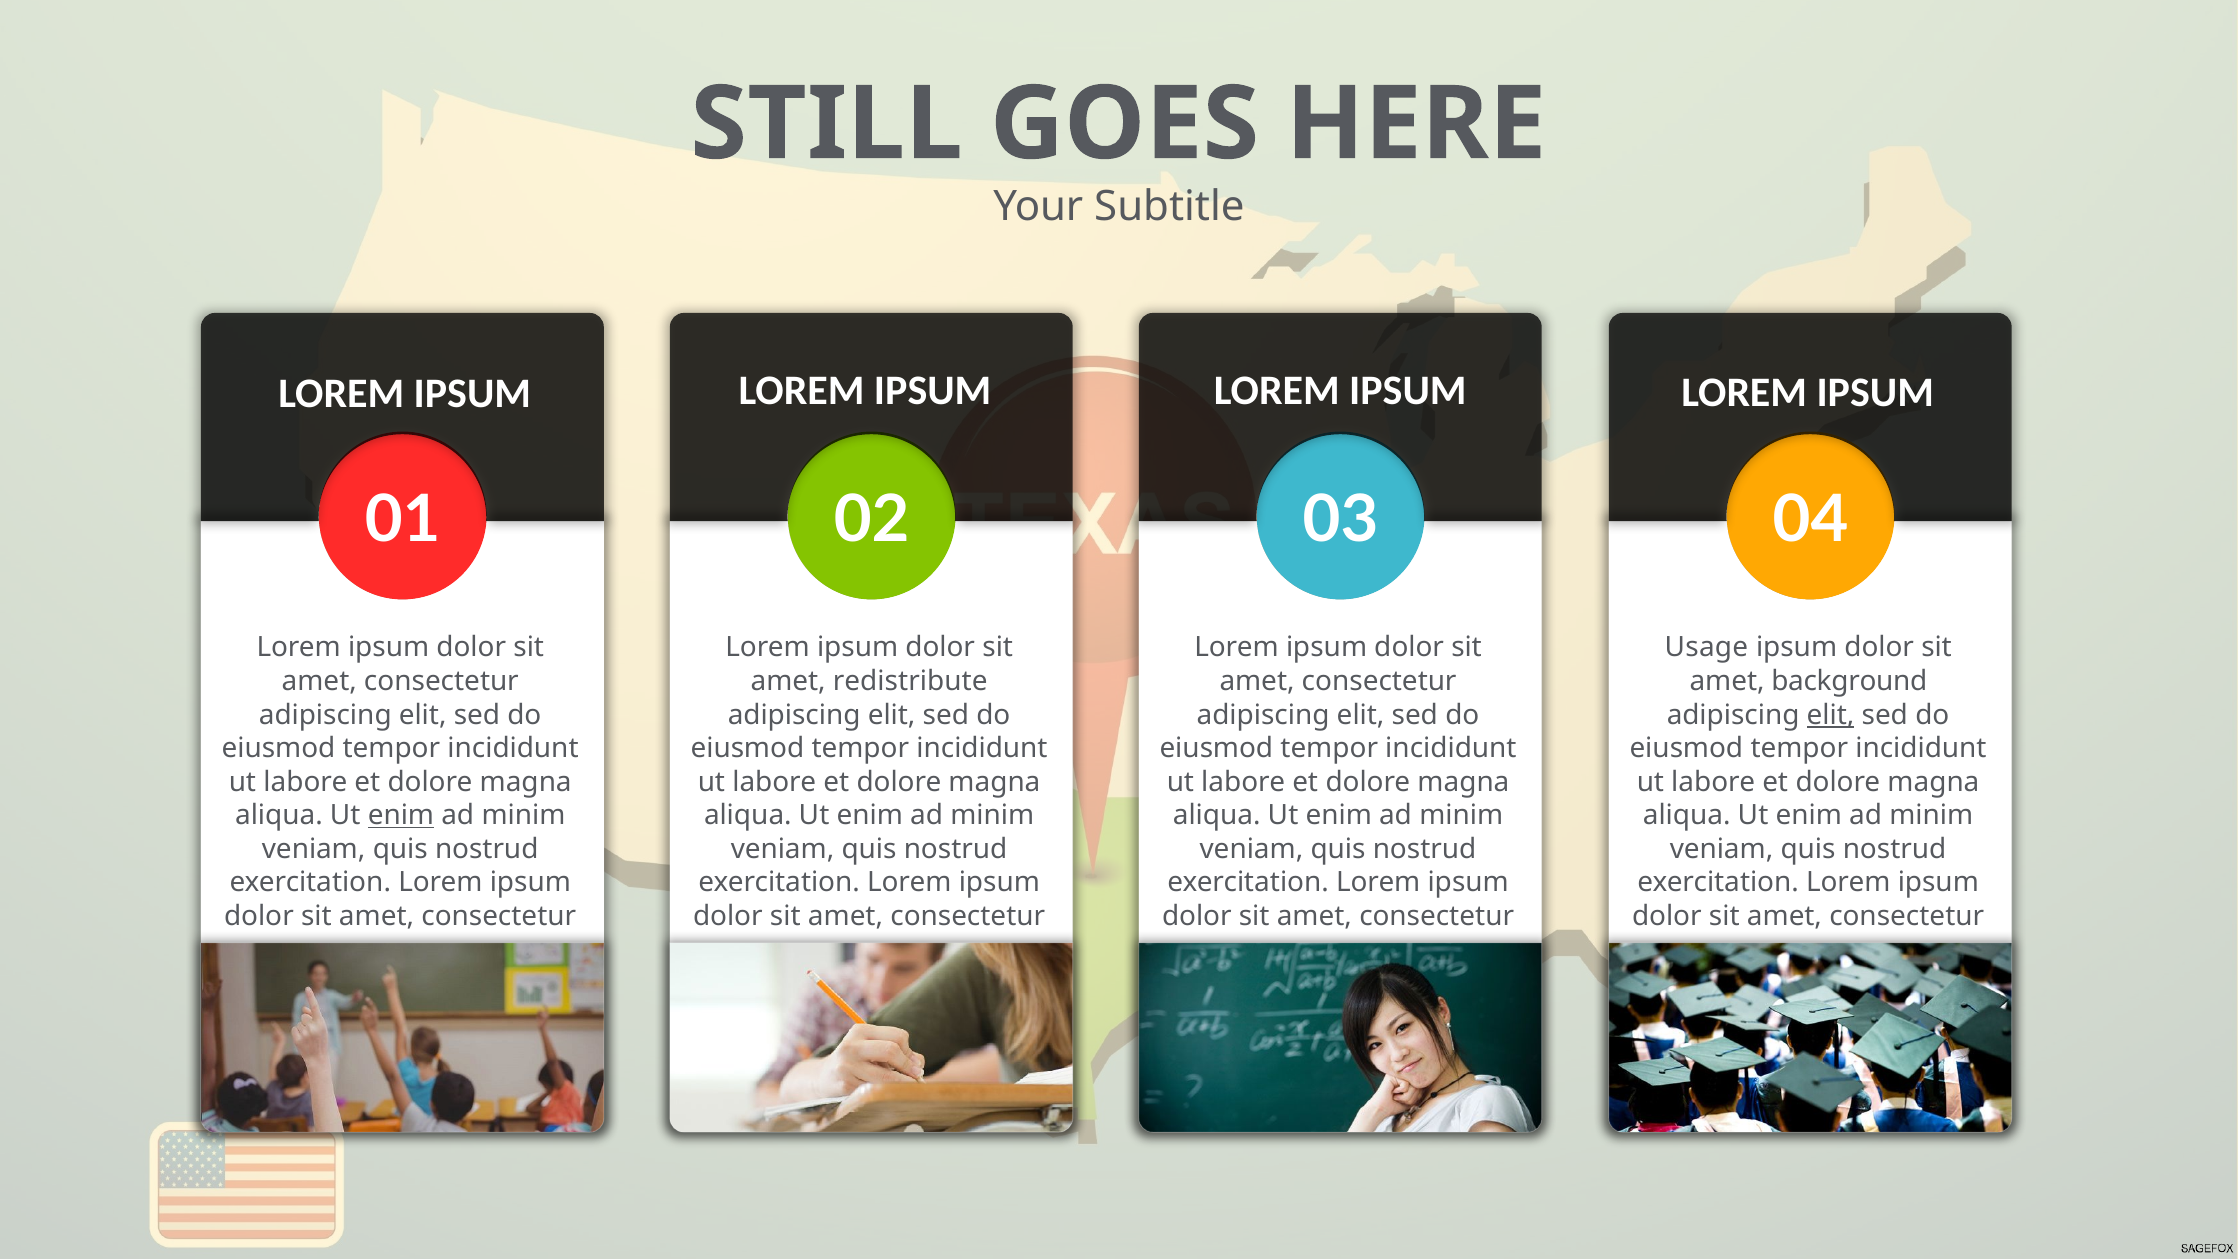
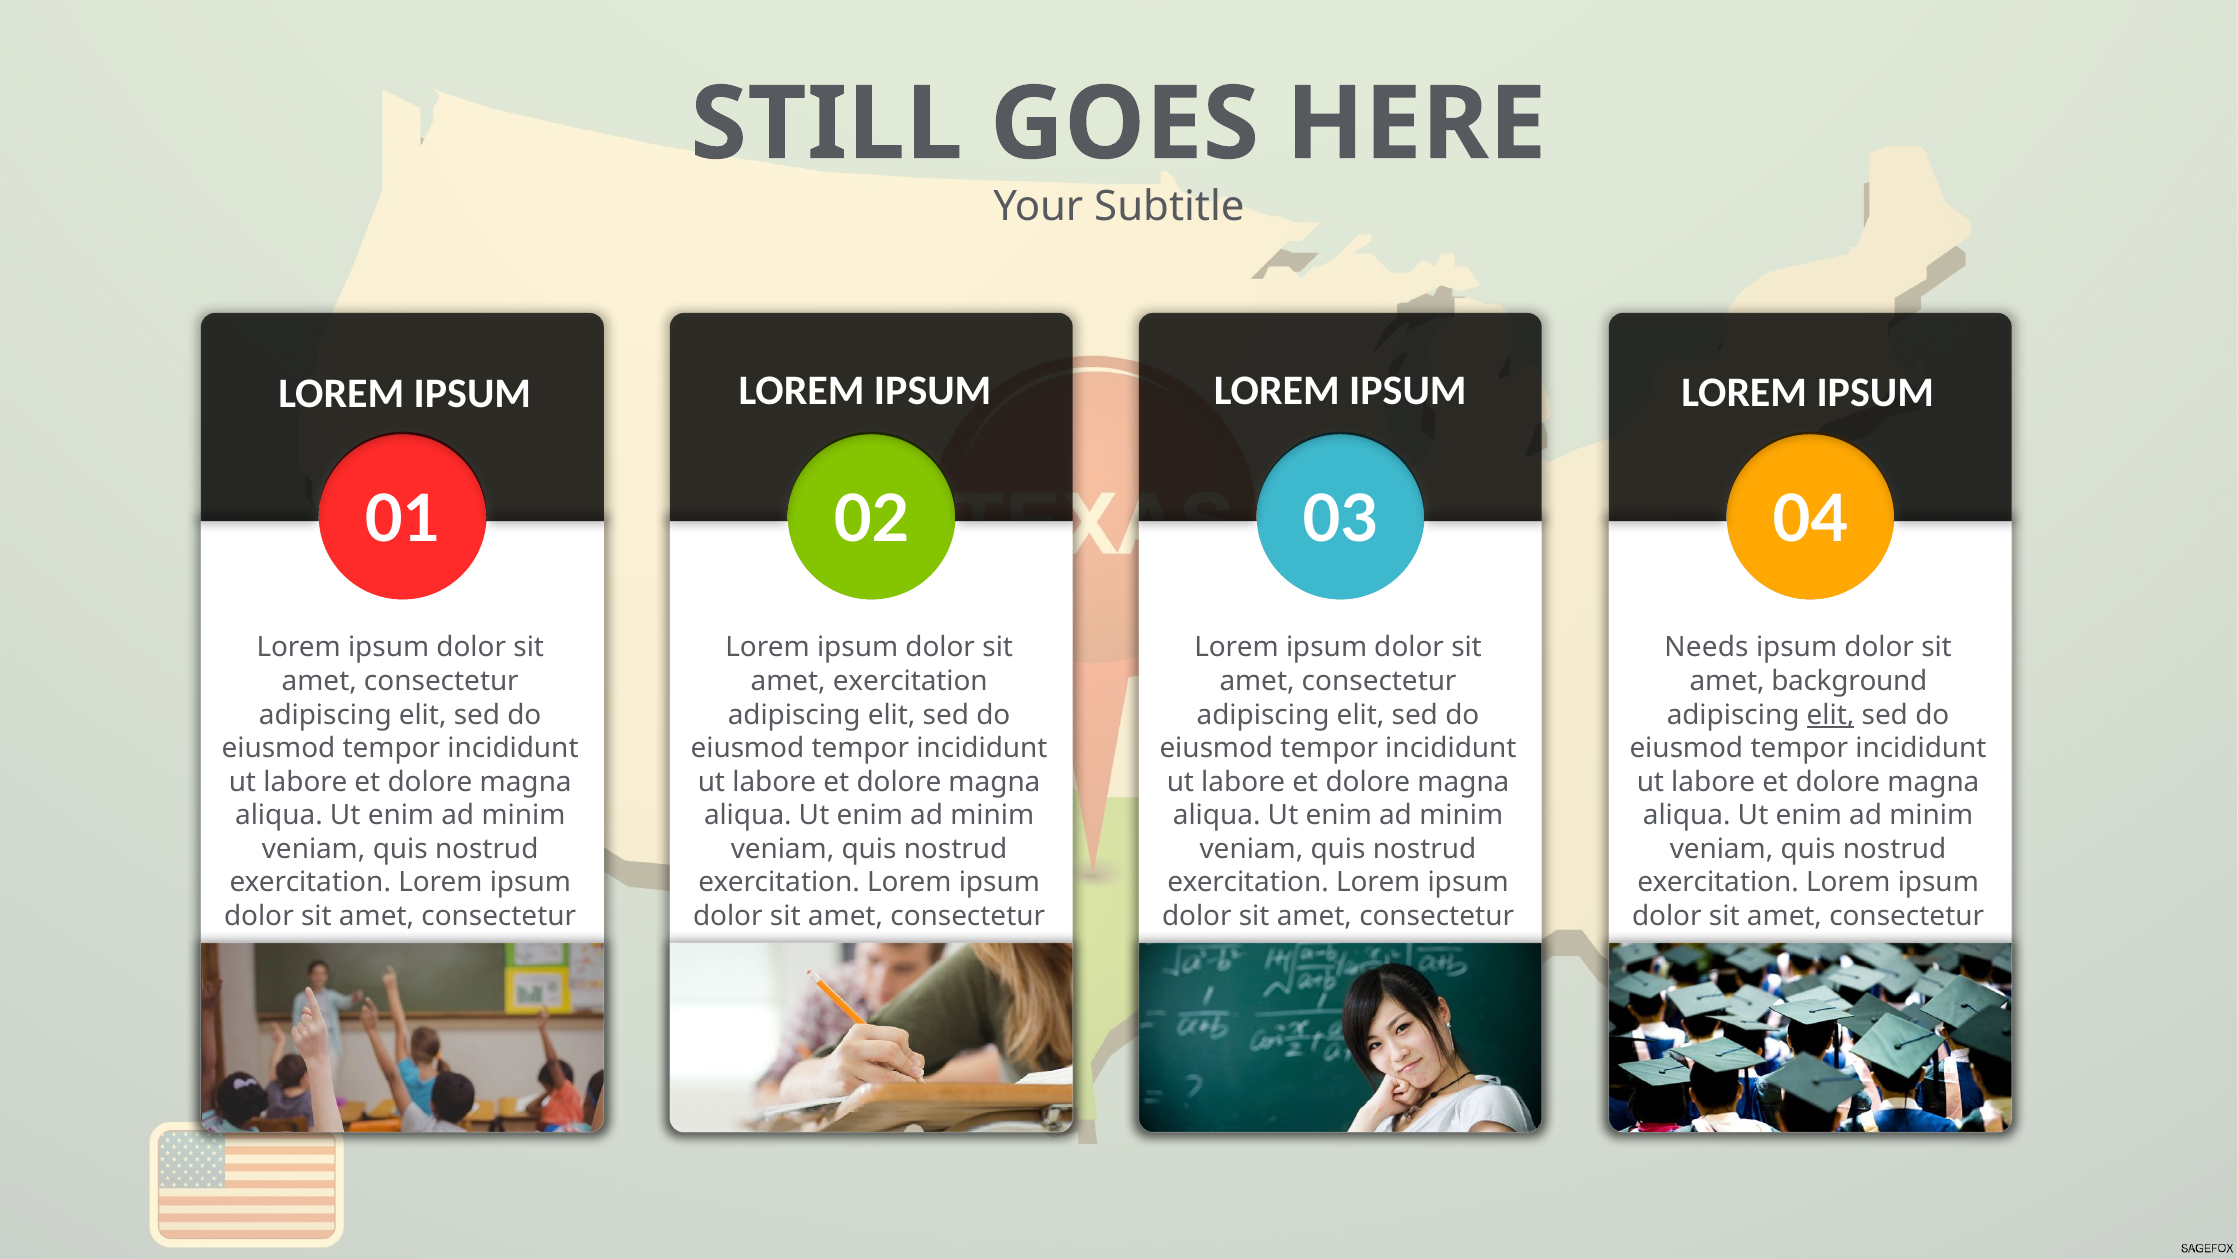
Usage: Usage -> Needs
amet redistribute: redistribute -> exercitation
enim at (401, 815) underline: present -> none
